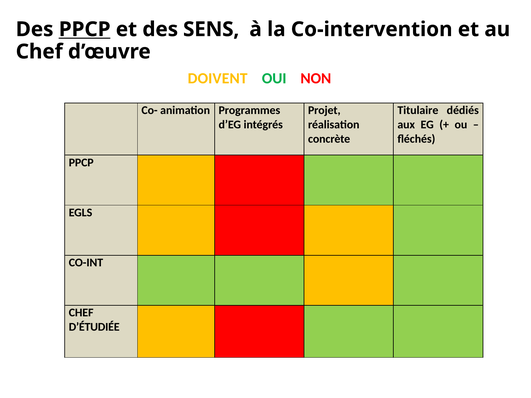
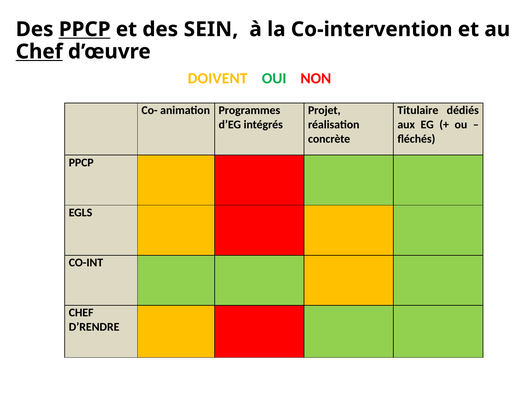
SENS: SENS -> SEIN
Chef at (39, 52) underline: none -> present
D’ÉTUDIÉE: D’ÉTUDIÉE -> D’RENDRE
